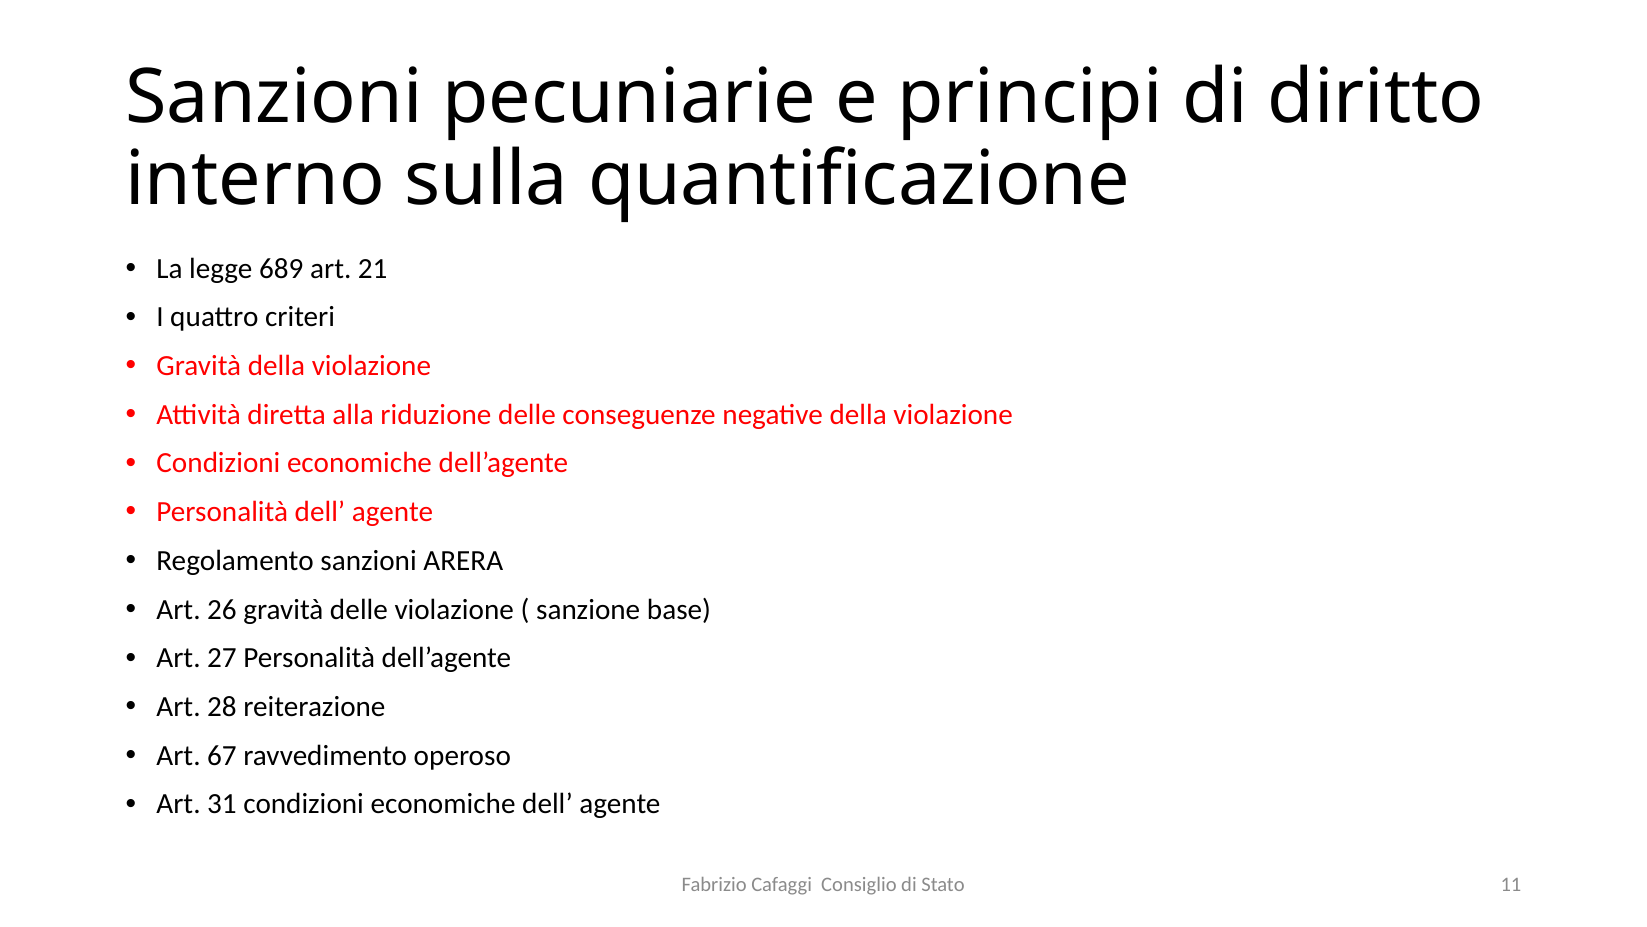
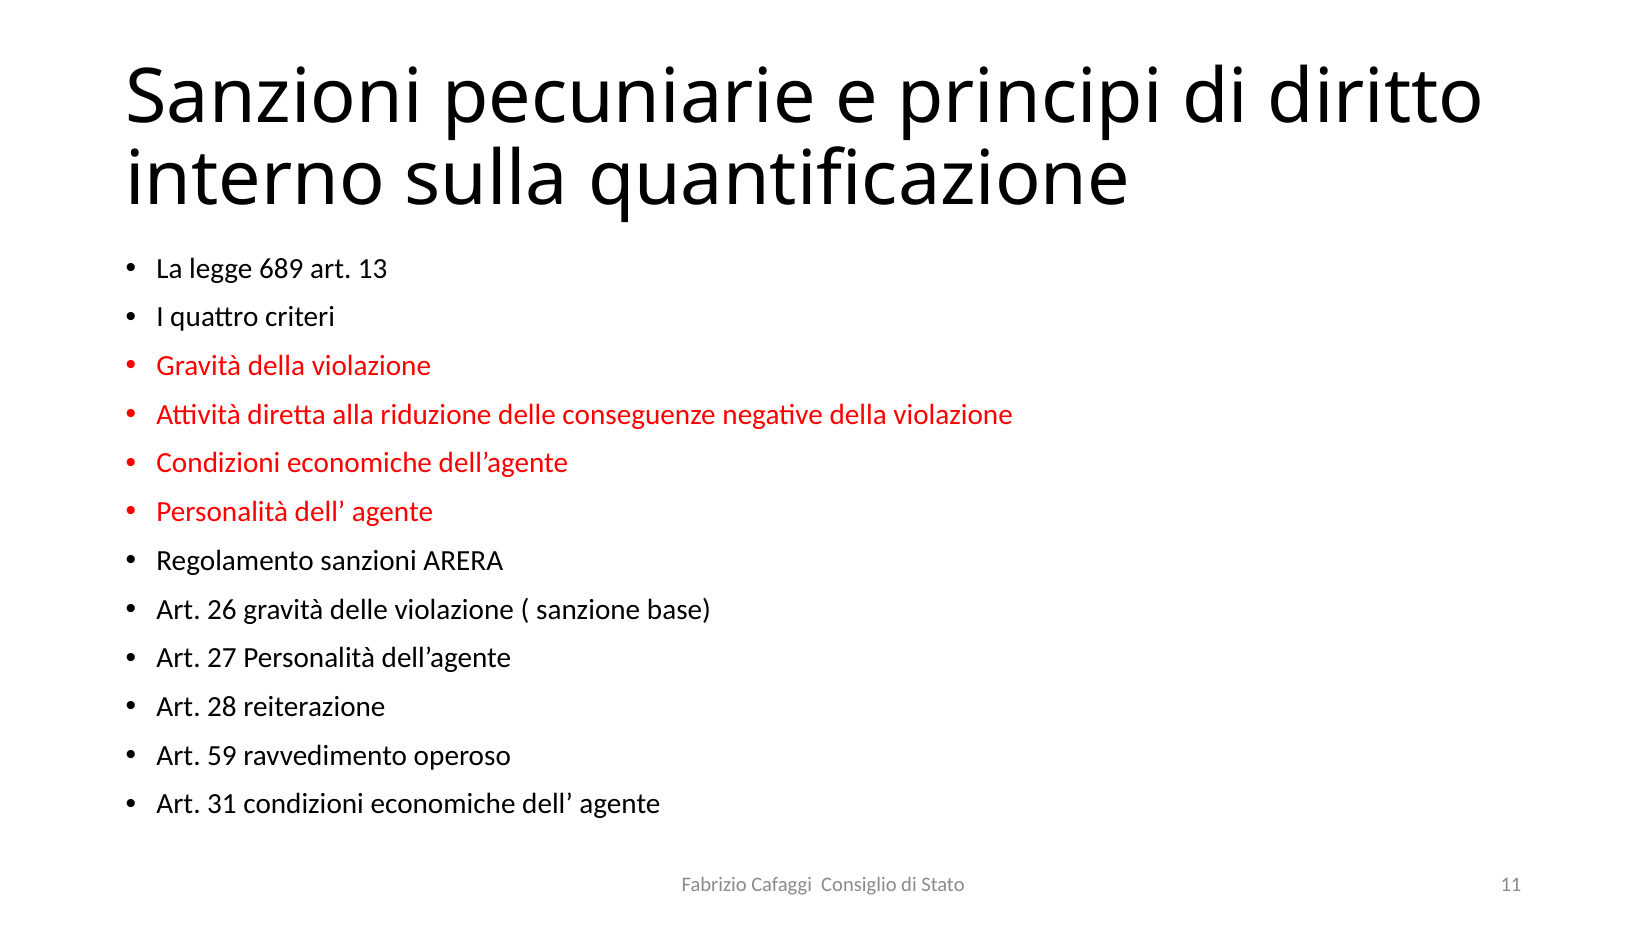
21: 21 -> 13
67: 67 -> 59
